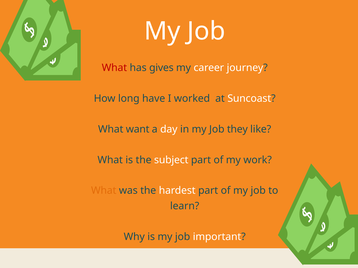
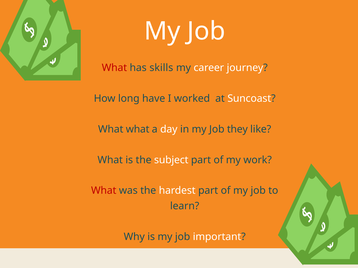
gives: gives -> skills
What want: want -> what
What at (104, 191) colour: orange -> red
